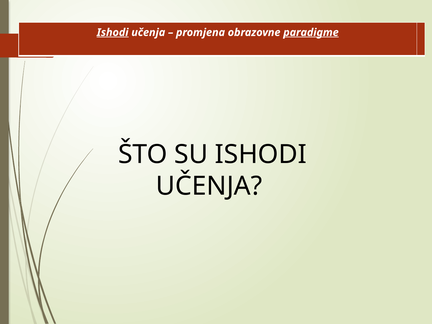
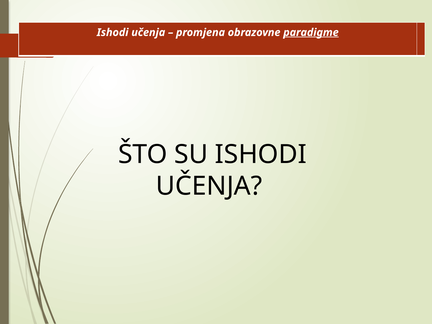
Ishodi at (113, 32) underline: present -> none
